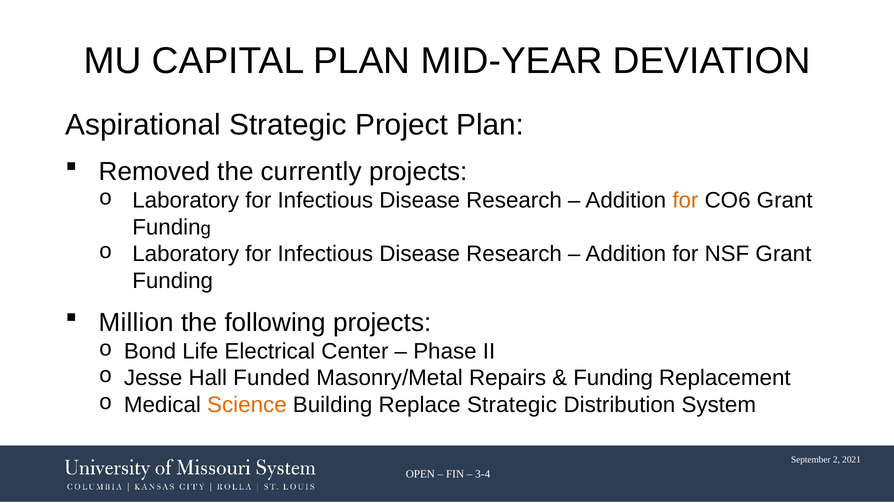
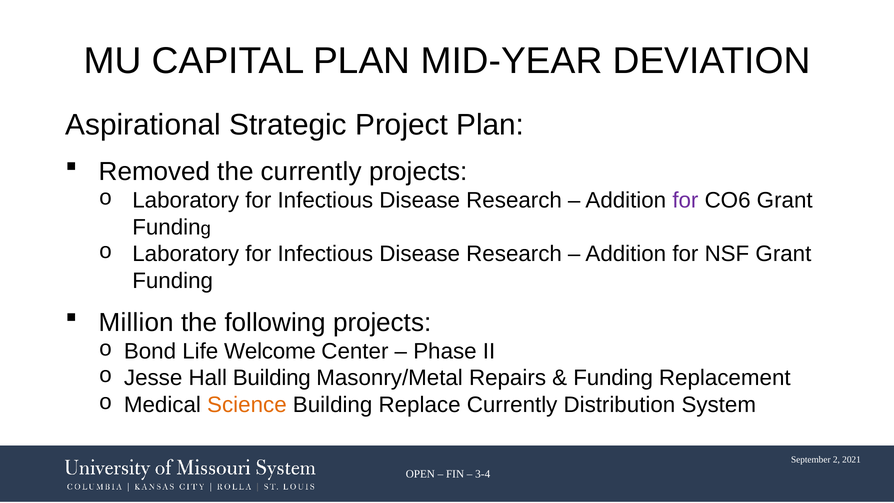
for at (685, 200) colour: orange -> purple
Electrical: Electrical -> Welcome
Hall Funded: Funded -> Building
Replace Strategic: Strategic -> Currently
